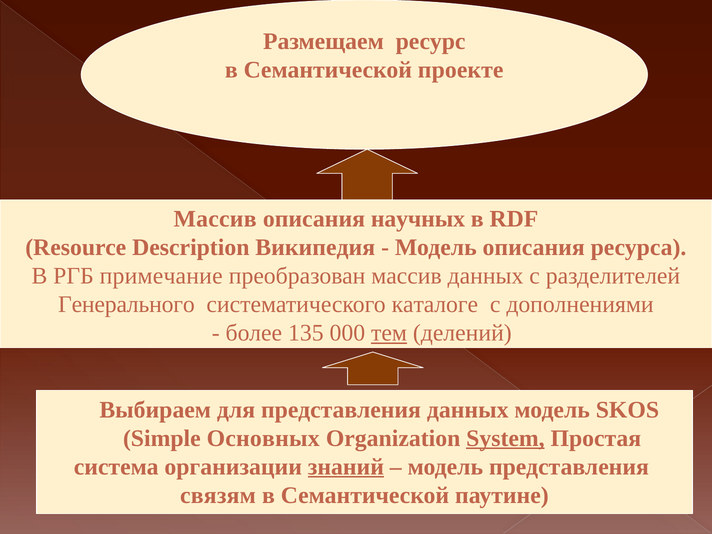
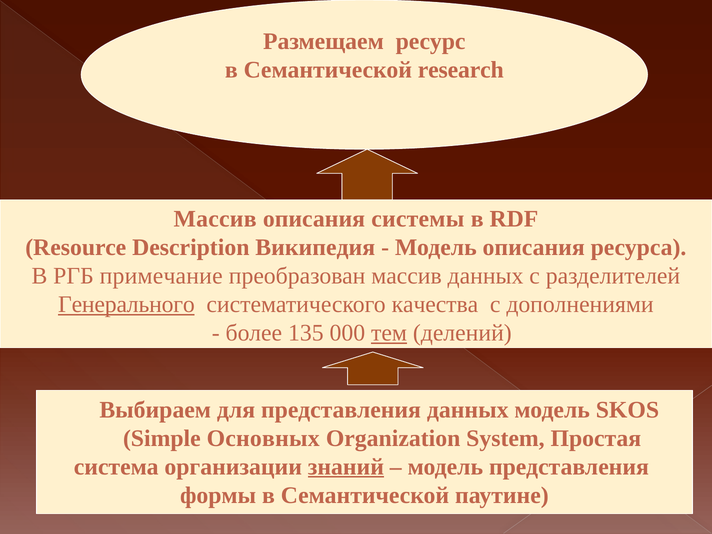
проекте: проекте -> research
научных: научных -> системы
Генерального underline: none -> present
каталоге: каталоге -> качества
System underline: present -> none
связям: связям -> формы
